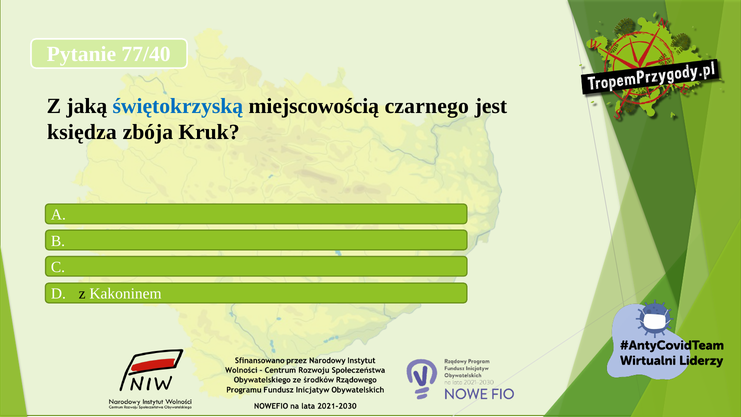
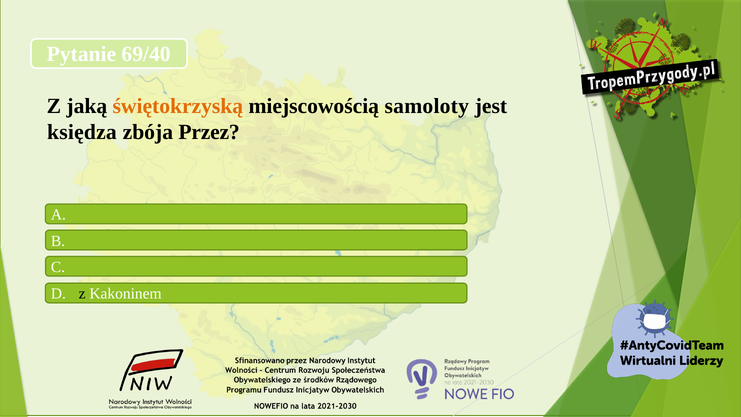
77/40: 77/40 -> 69/40
świętokrzyską colour: blue -> orange
czarnego: czarnego -> samoloty
Kruk: Kruk -> Przez
